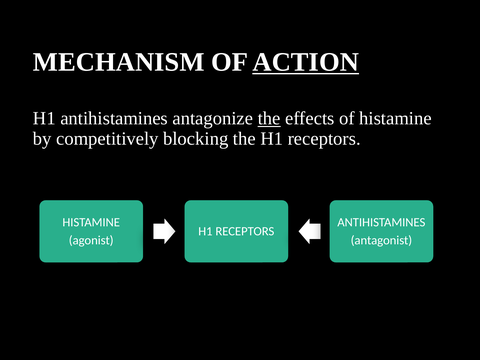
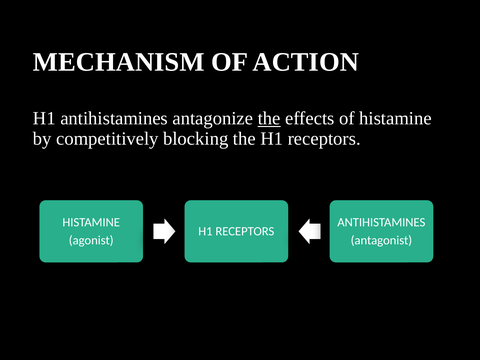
ACTION underline: present -> none
